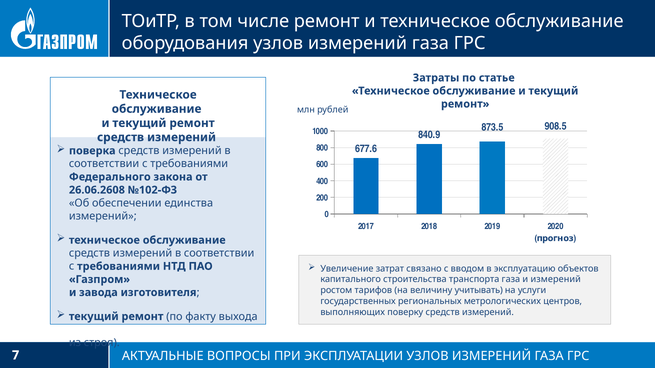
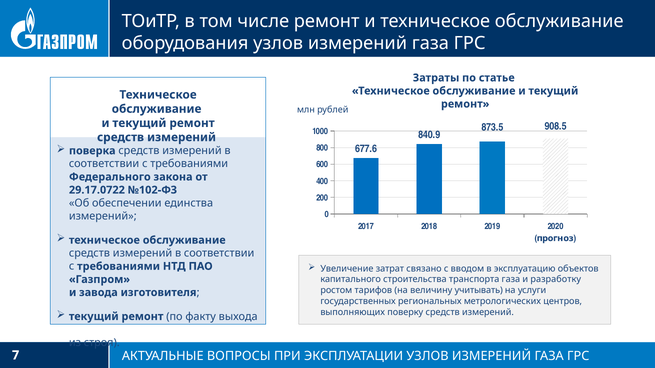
26.06.2608: 26.06.2608 -> 29.17.0722
и измерений: измерений -> разработку
